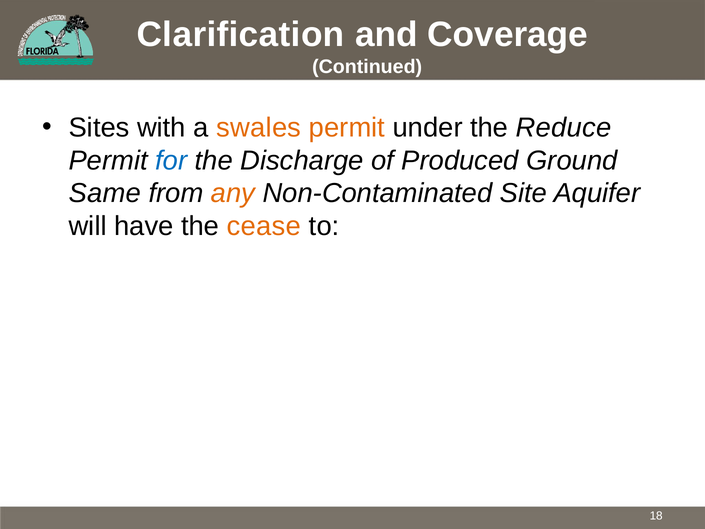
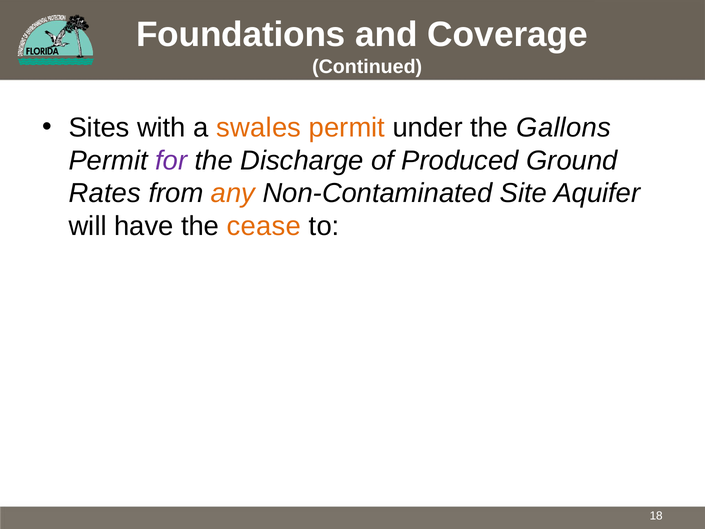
Clarification: Clarification -> Foundations
Reduce: Reduce -> Gallons
for colour: blue -> purple
Same: Same -> Rates
